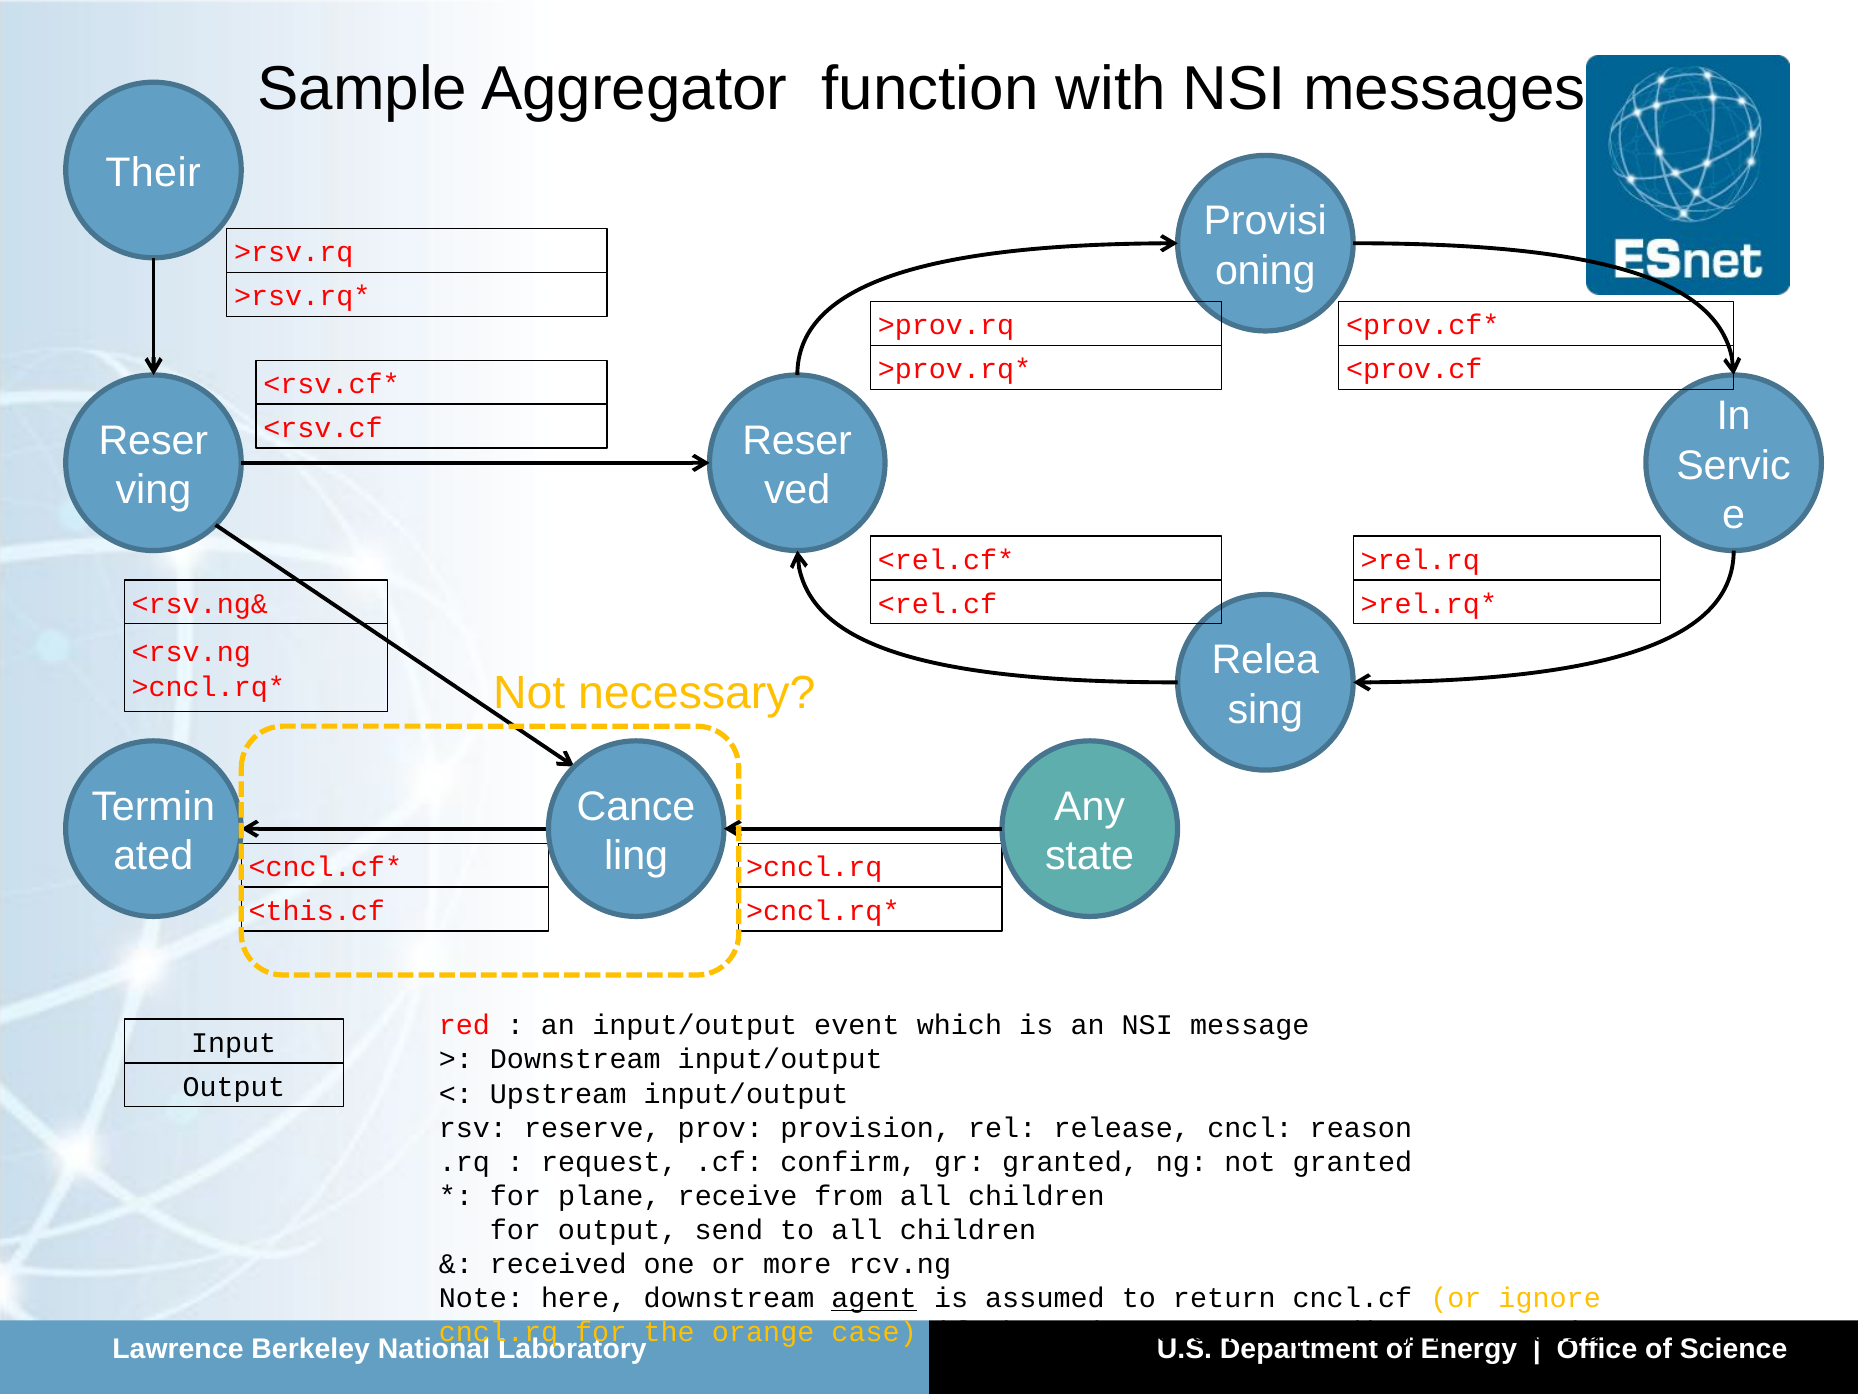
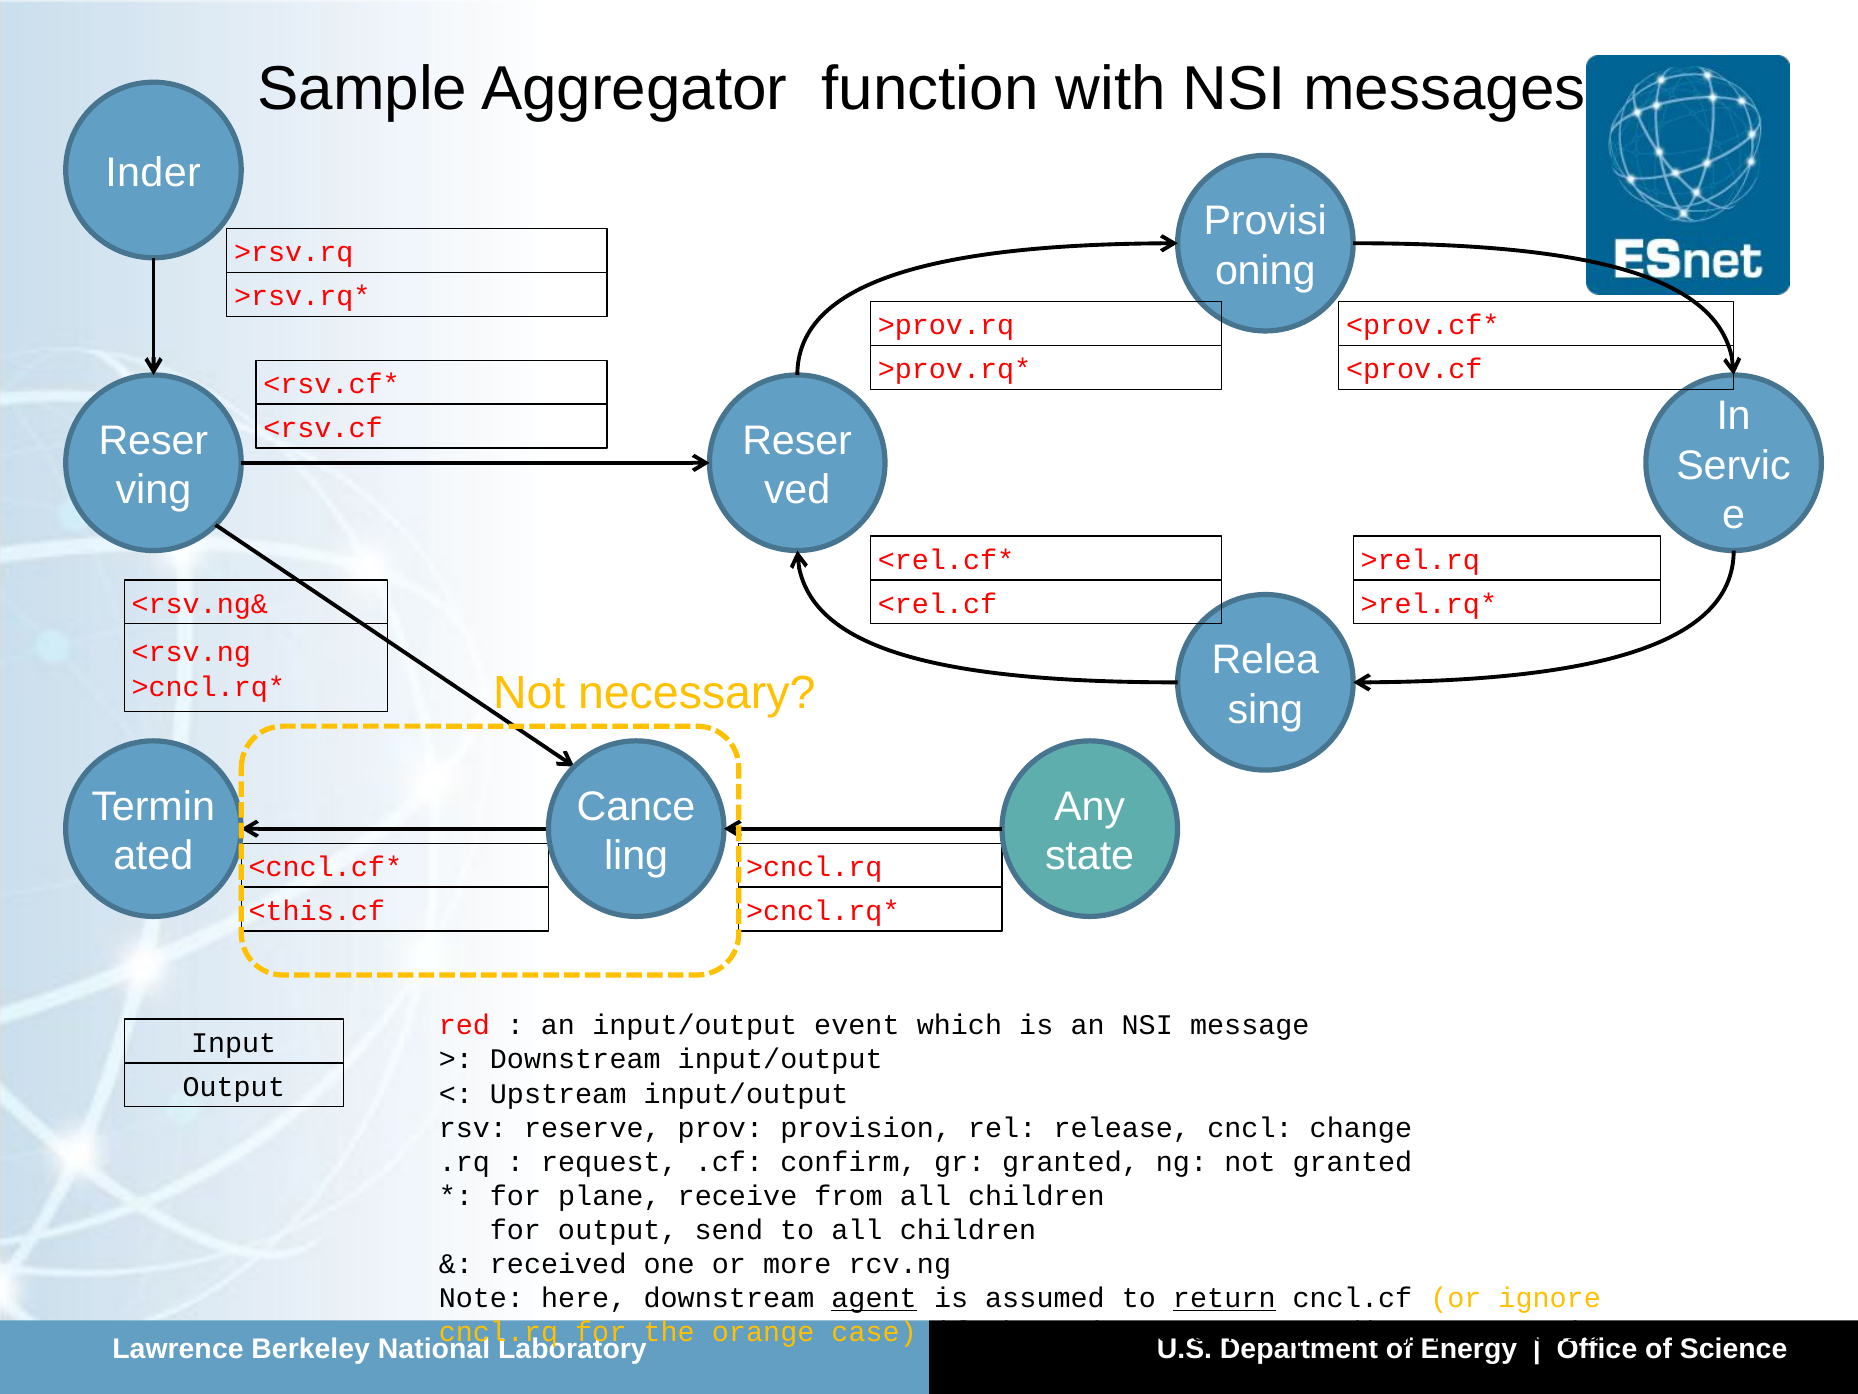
Their: Their -> Inder
reason: reason -> change
return underline: none -> present
